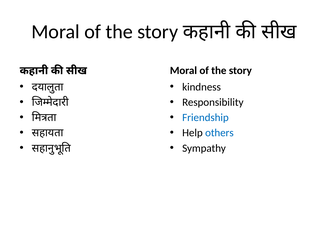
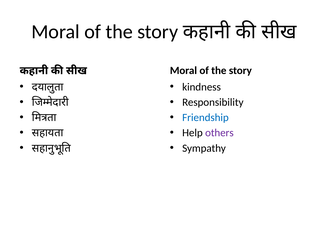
others colour: blue -> purple
